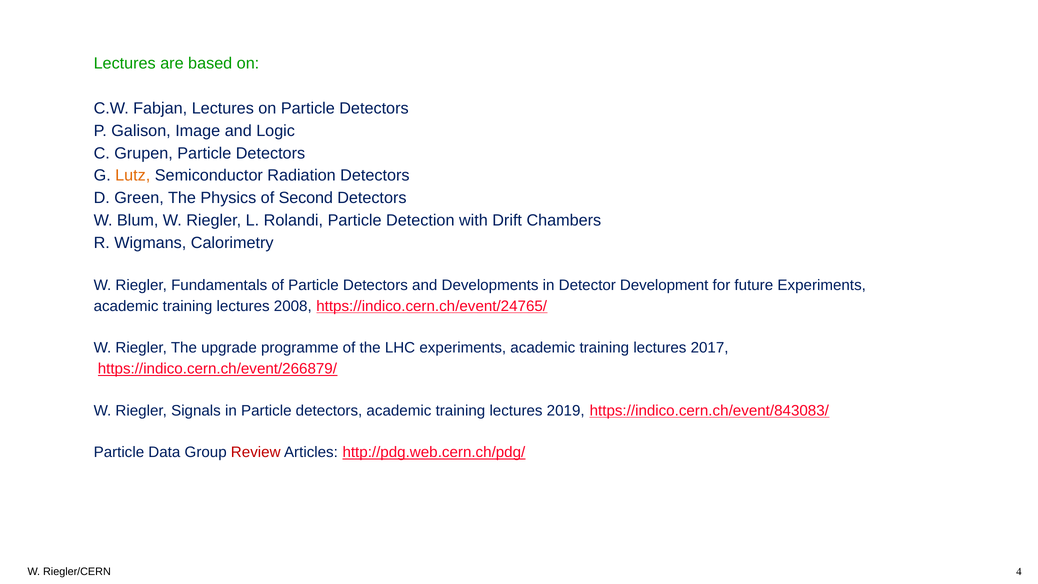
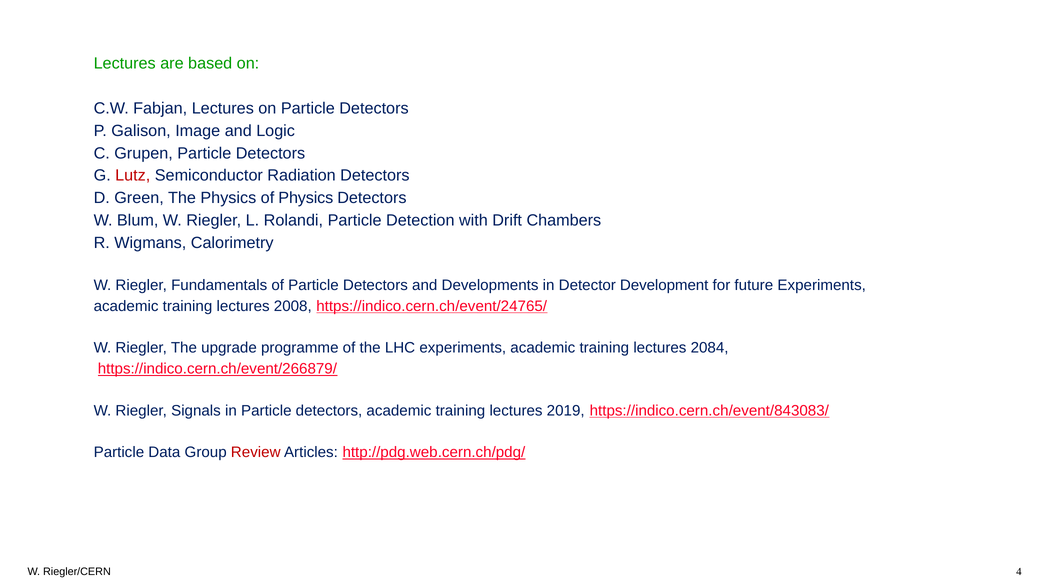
Lutz colour: orange -> red
of Second: Second -> Physics
2017: 2017 -> 2084
